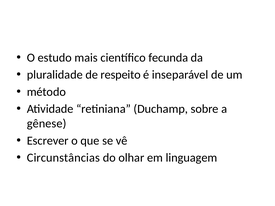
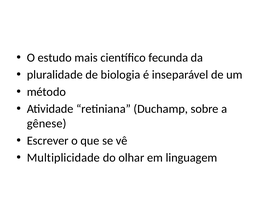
respeito: respeito -> biologia
Circunstâncias: Circunstâncias -> Multiplicidade
